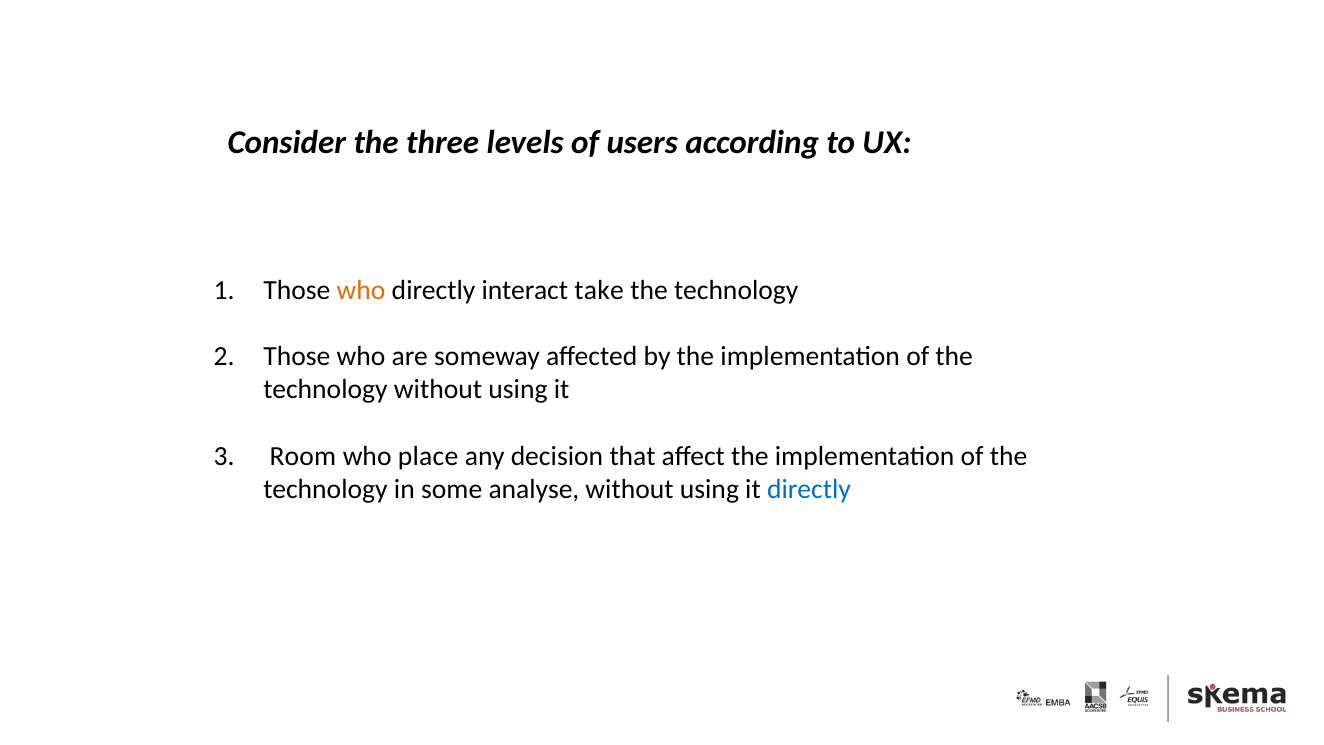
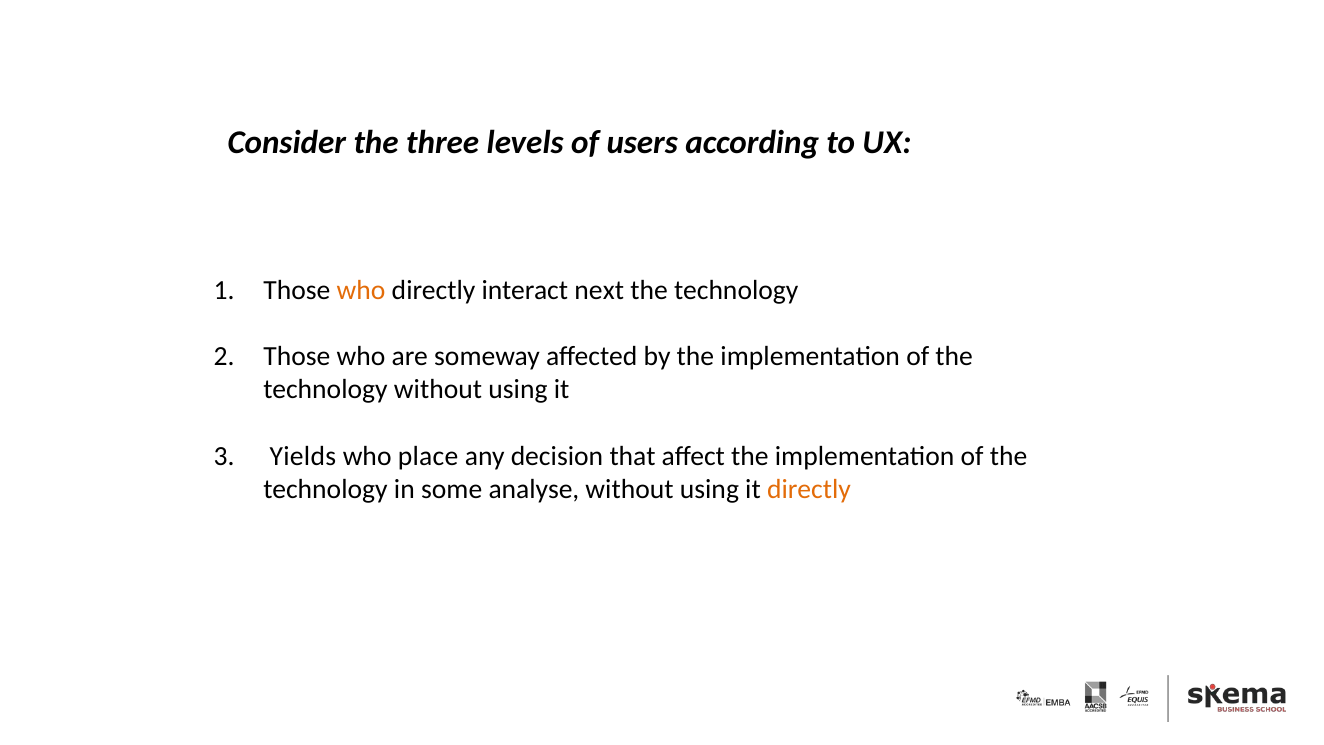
take: take -> next
Room: Room -> Yields
directly at (809, 489) colour: blue -> orange
